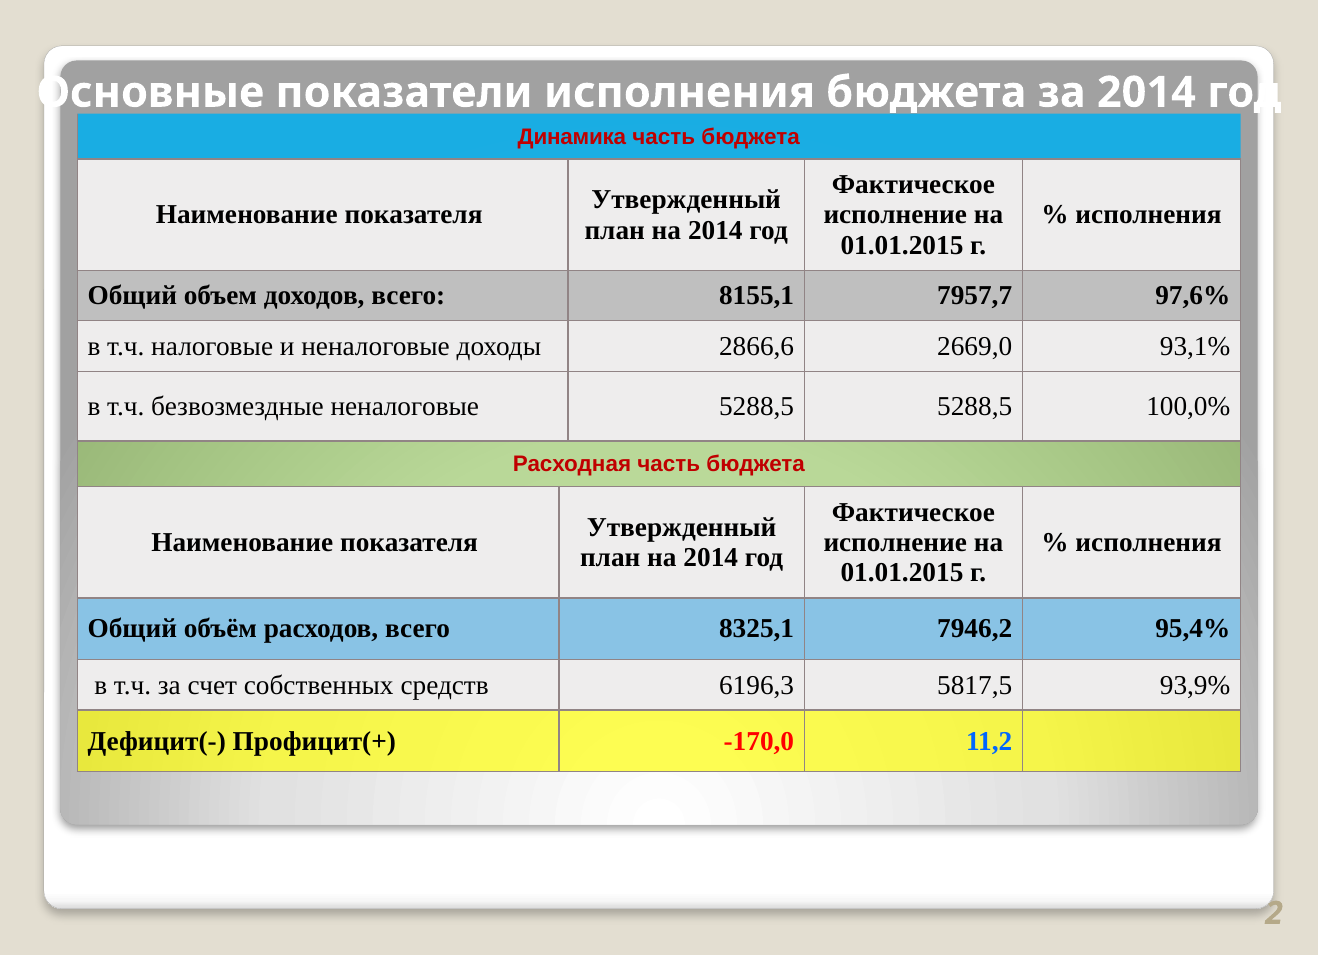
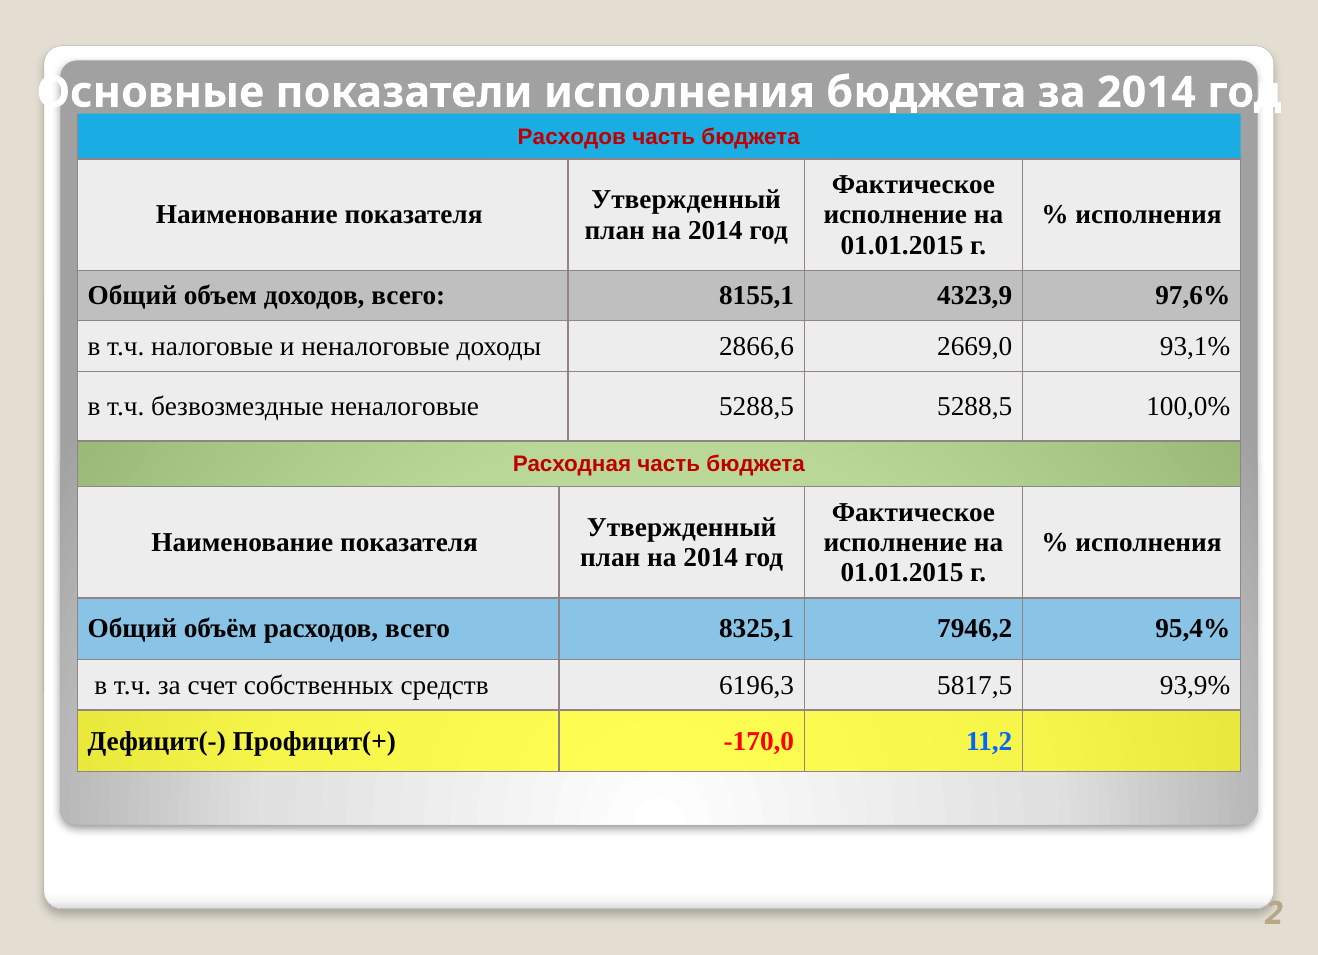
Динамика at (572, 137): Динамика -> Расходов
7957,7: 7957,7 -> 4323,9
